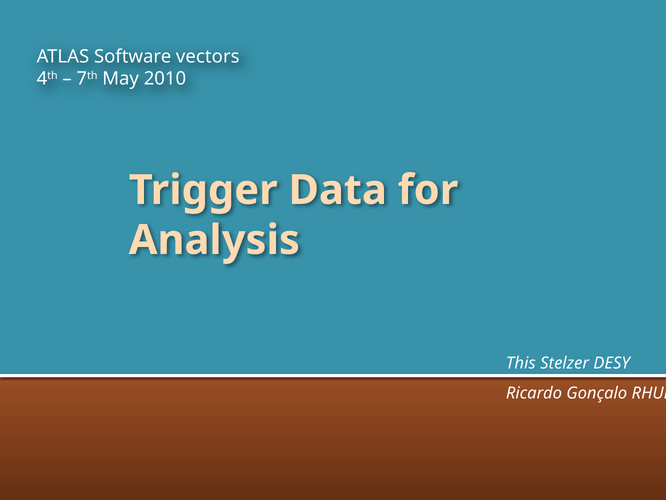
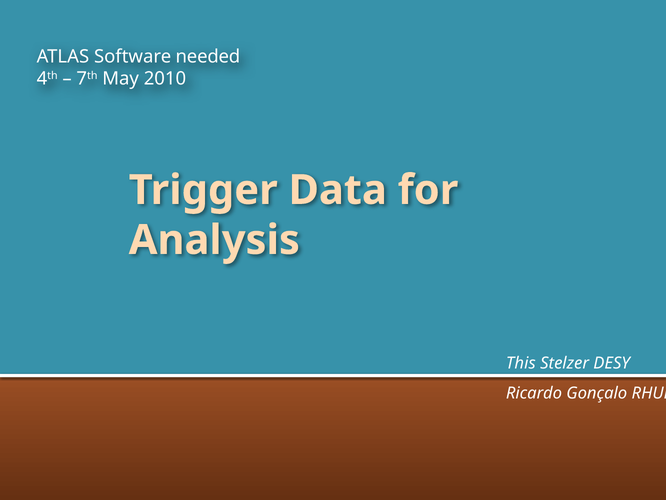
vectors: vectors -> needed
